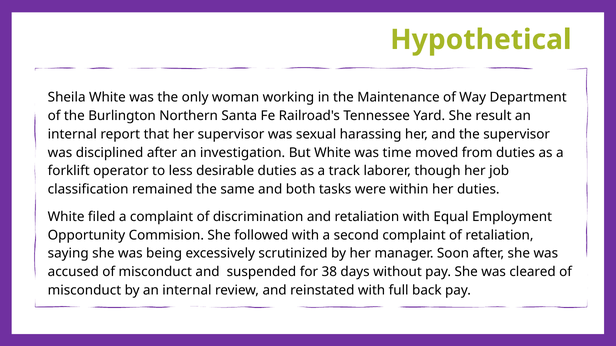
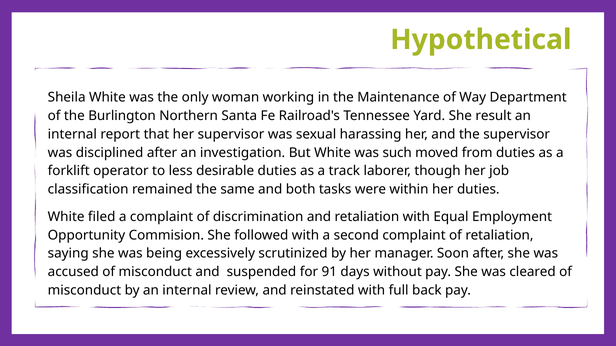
time: time -> such
38: 38 -> 91
